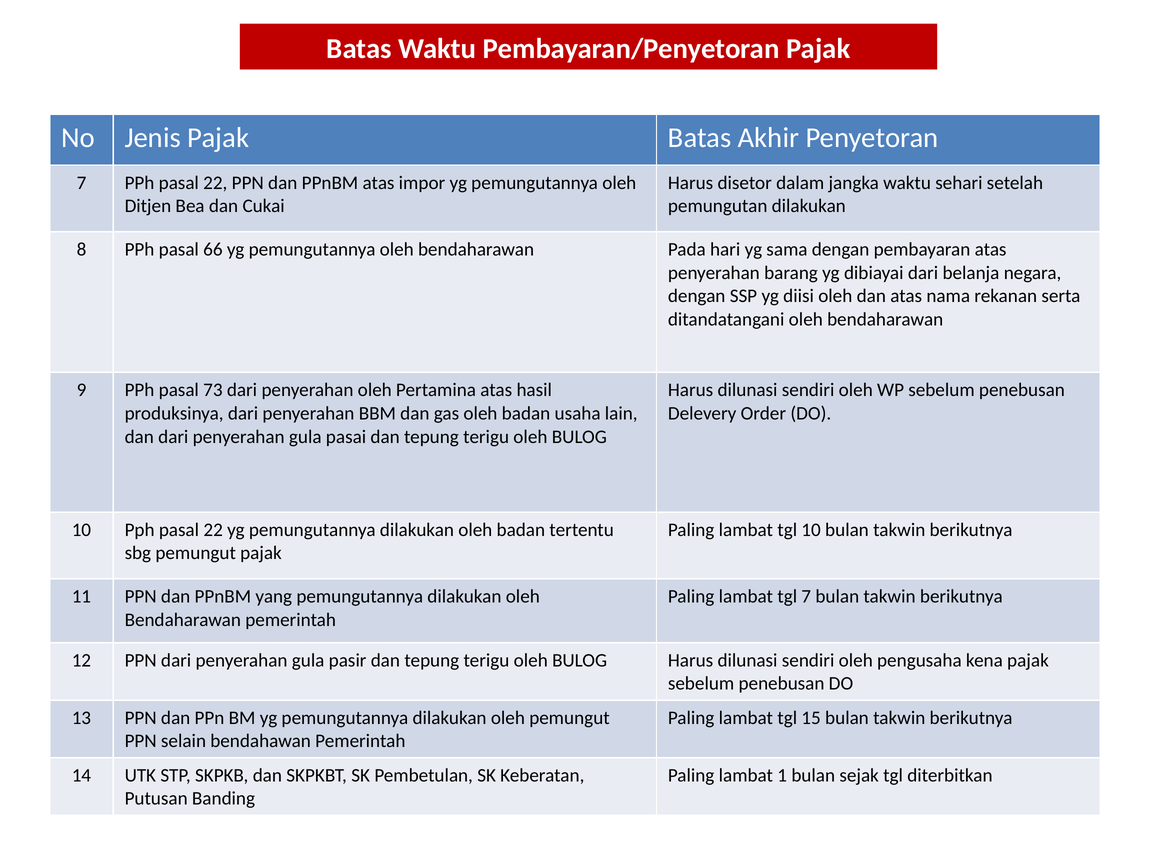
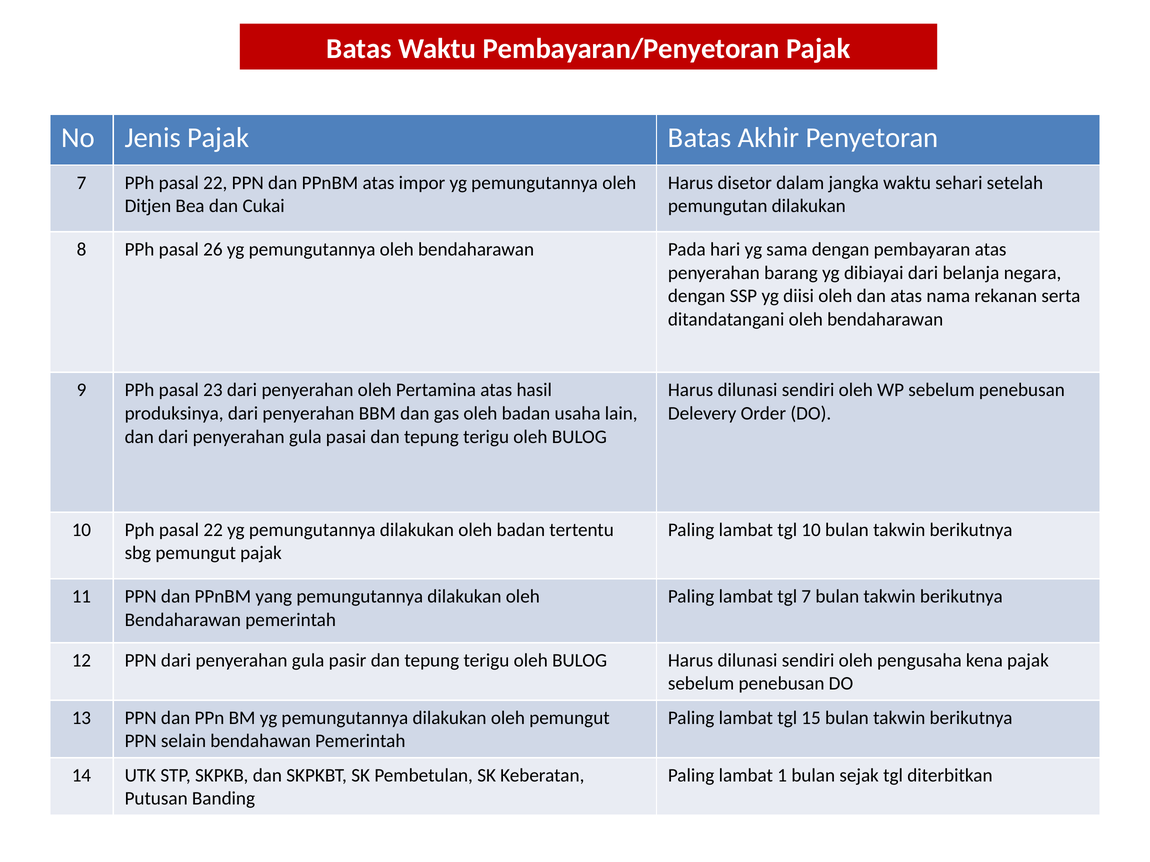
66: 66 -> 26
73: 73 -> 23
